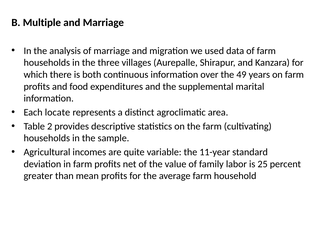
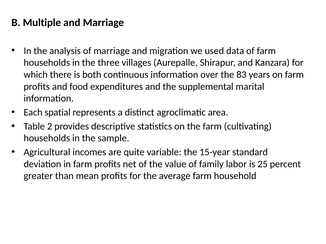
49: 49 -> 83
locate: locate -> spatial
11-year: 11-year -> 15-year
